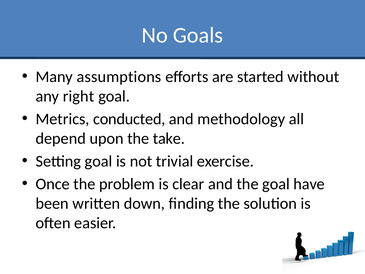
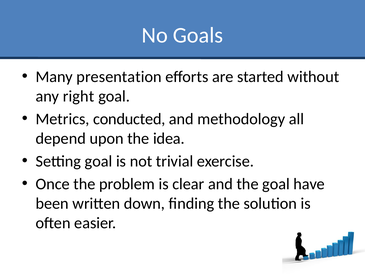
assumptions: assumptions -> presentation
take: take -> idea
